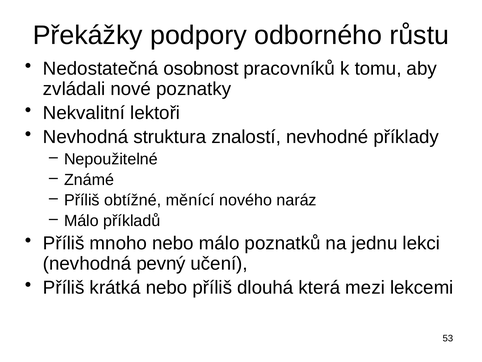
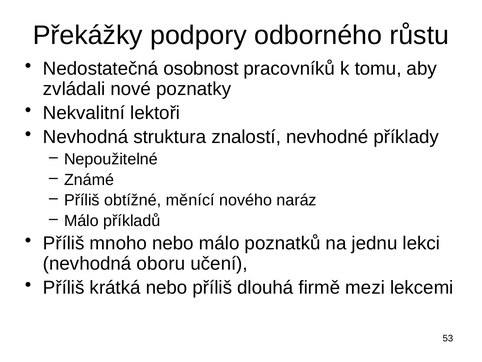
pevný: pevný -> oboru
která: která -> firmě
